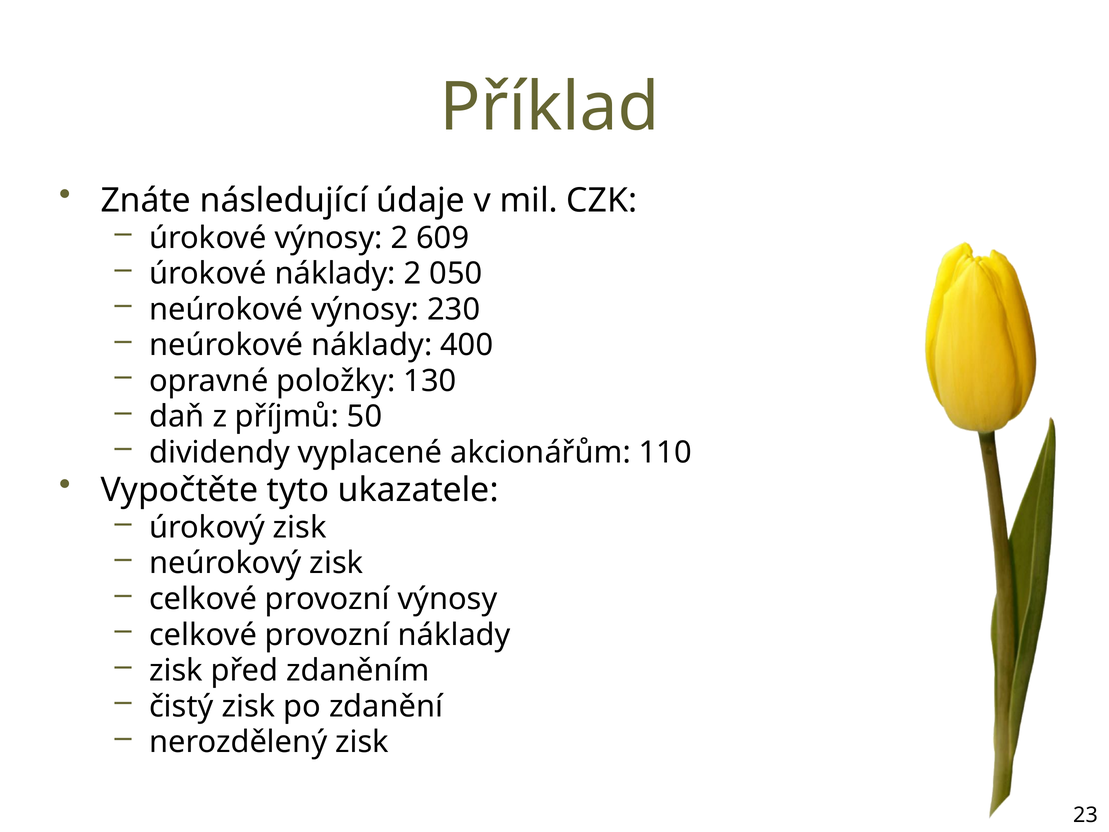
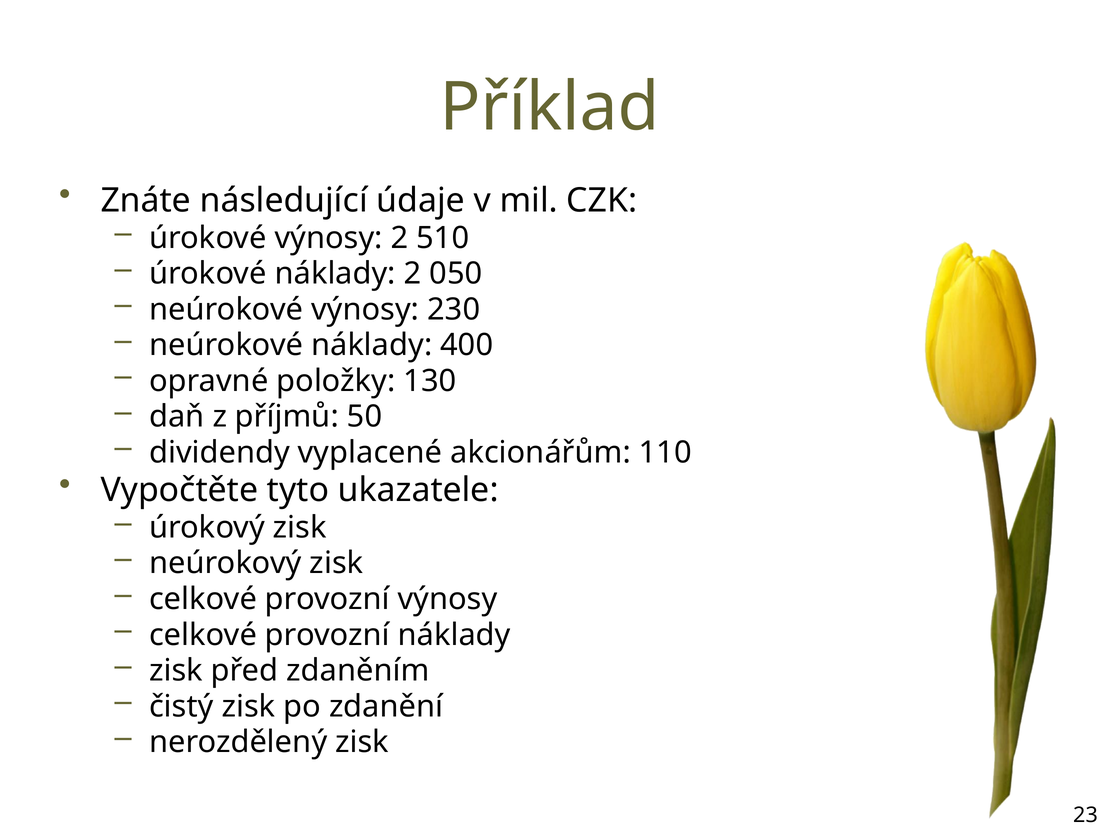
609: 609 -> 510
